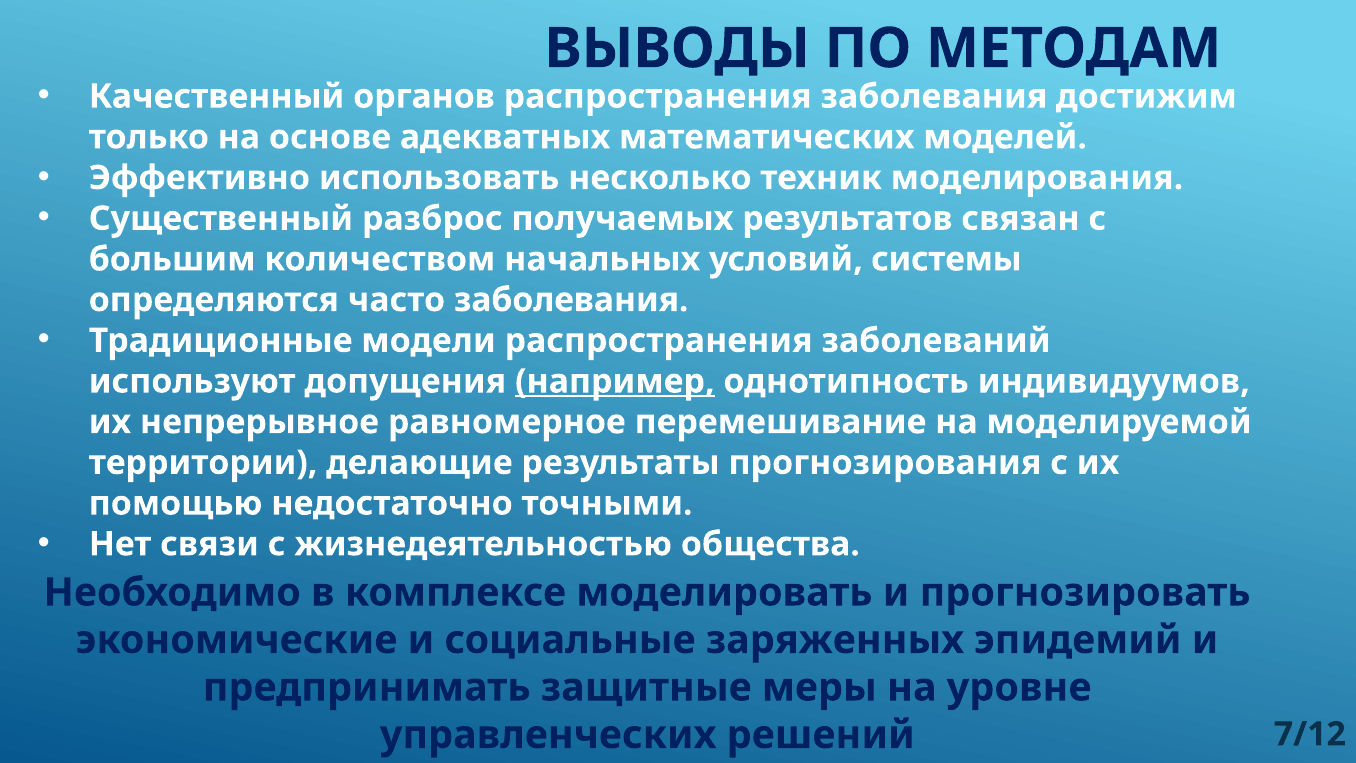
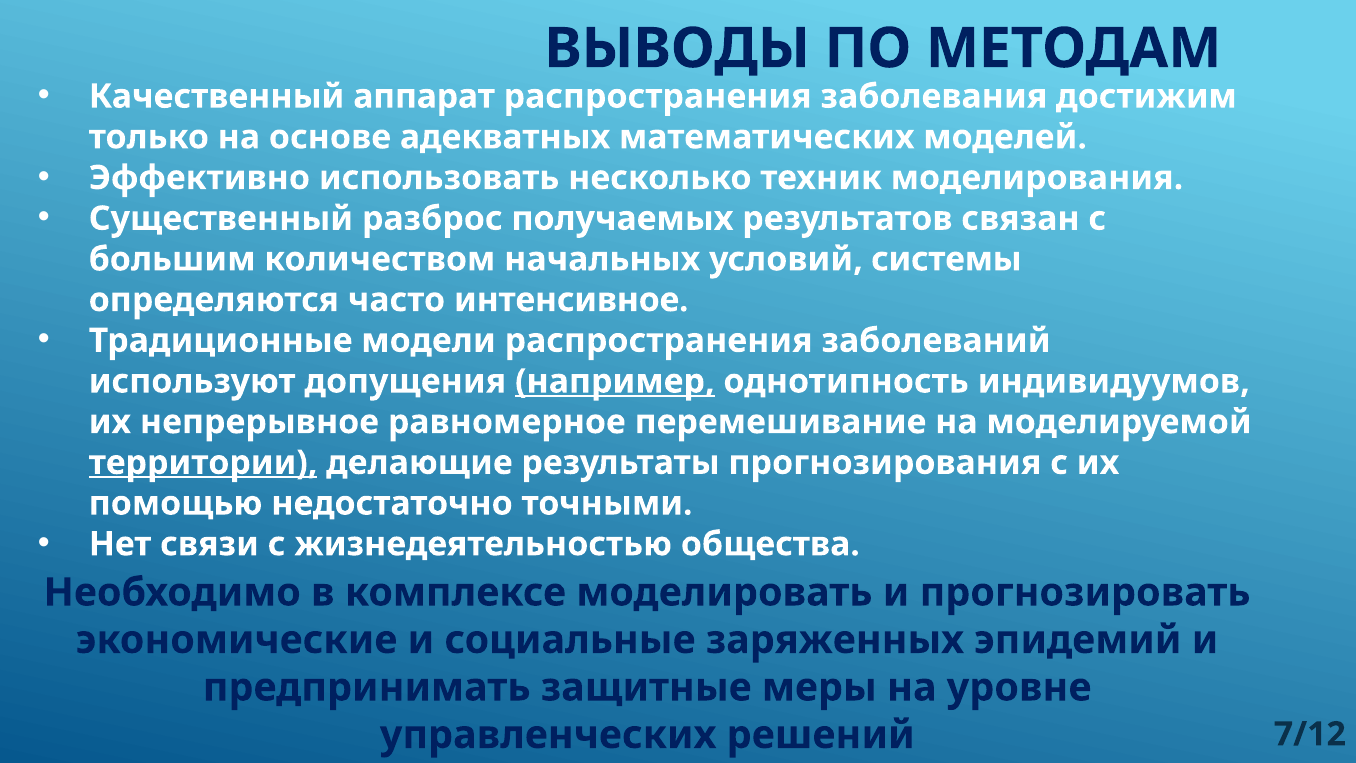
органов: органов -> аппарат
часто заболевания: заболевания -> интенсивное
территории underline: none -> present
